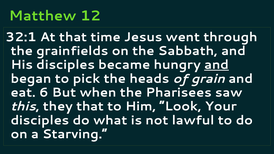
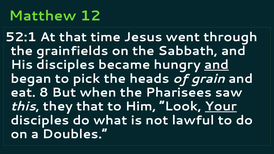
32:1: 32:1 -> 52:1
6: 6 -> 8
Your underline: none -> present
Starving: Starving -> Doubles
